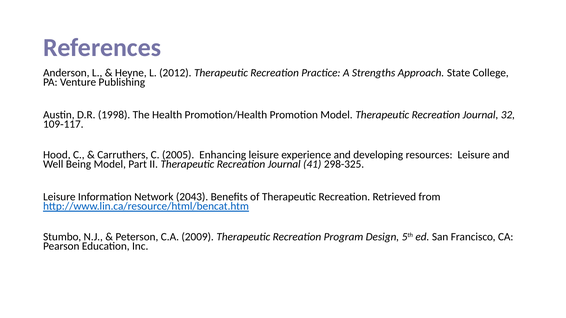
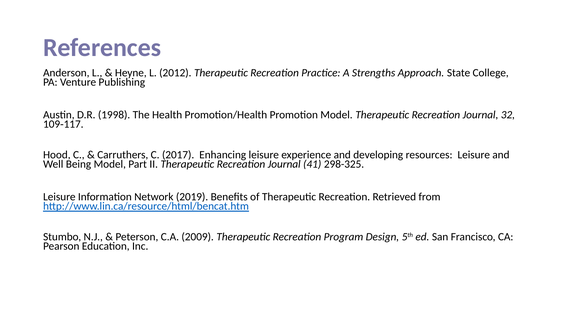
2005: 2005 -> 2017
2043: 2043 -> 2019
